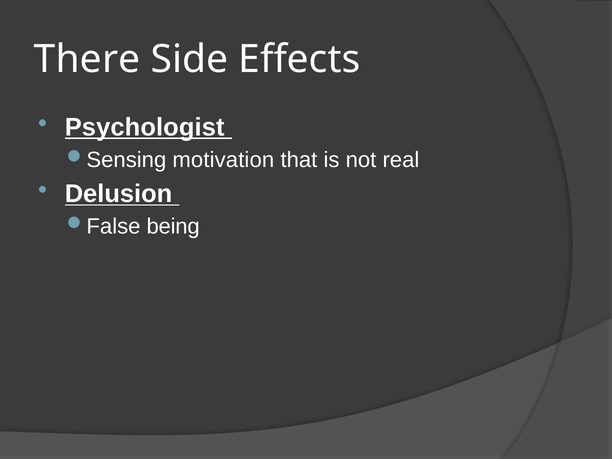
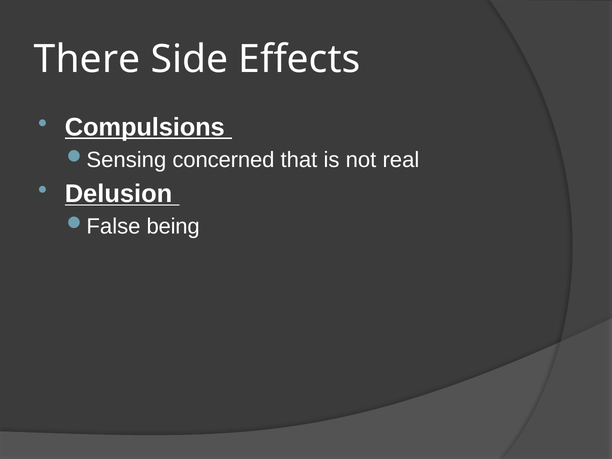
Psychologist: Psychologist -> Compulsions
motivation: motivation -> concerned
